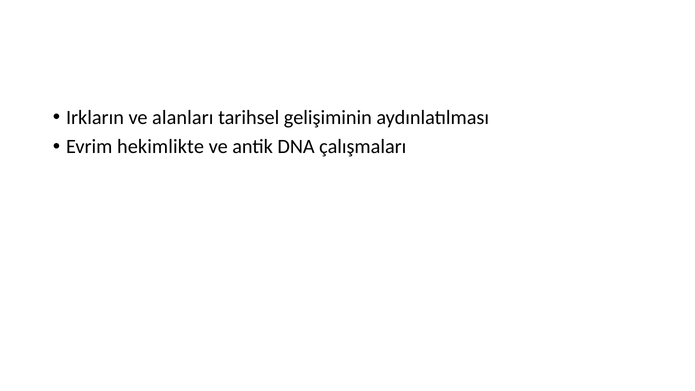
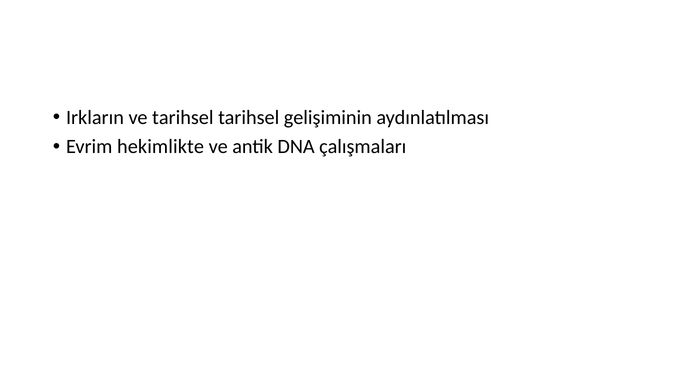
ve alanları: alanları -> tarihsel
